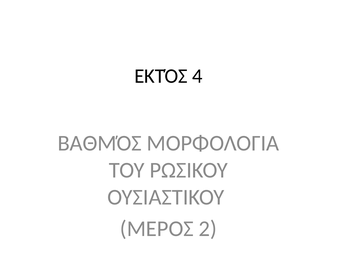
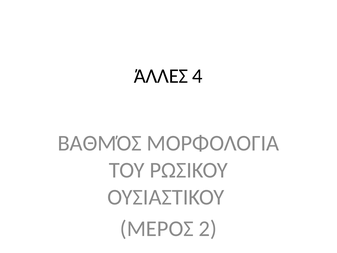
ΕΚΤΌΣ: ΕΚΤΌΣ -> ΆΛΛΕΣ
